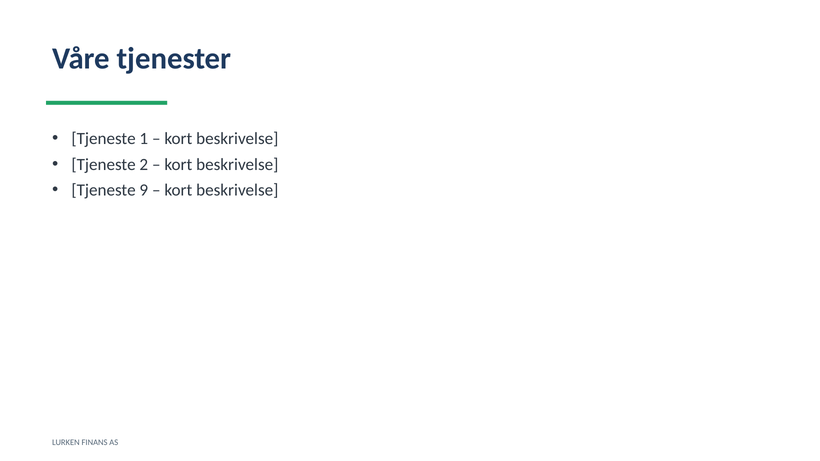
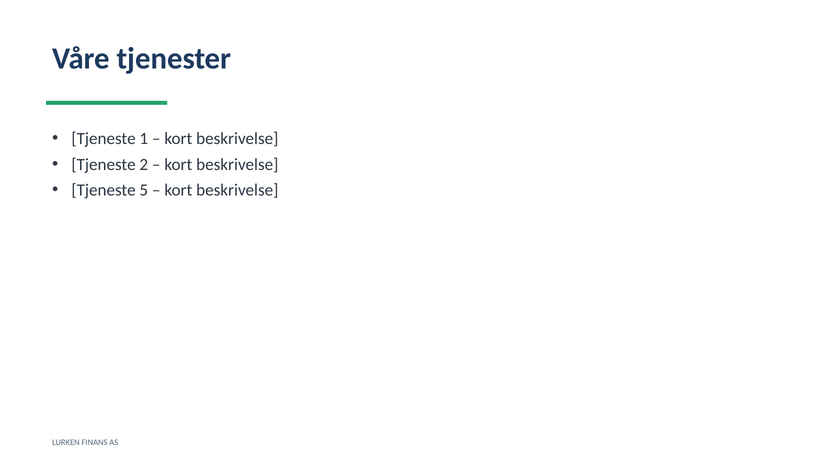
9: 9 -> 5
